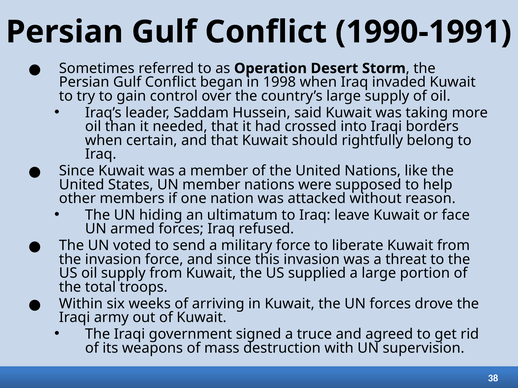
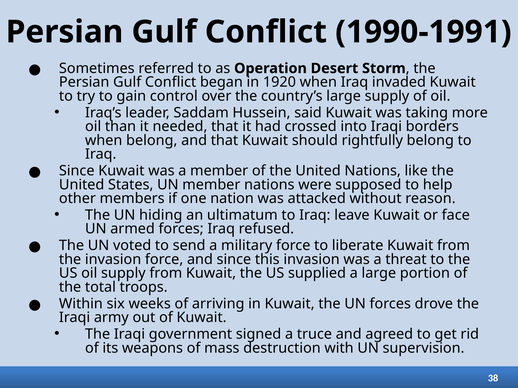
1998: 1998 -> 1920
when certain: certain -> belong
